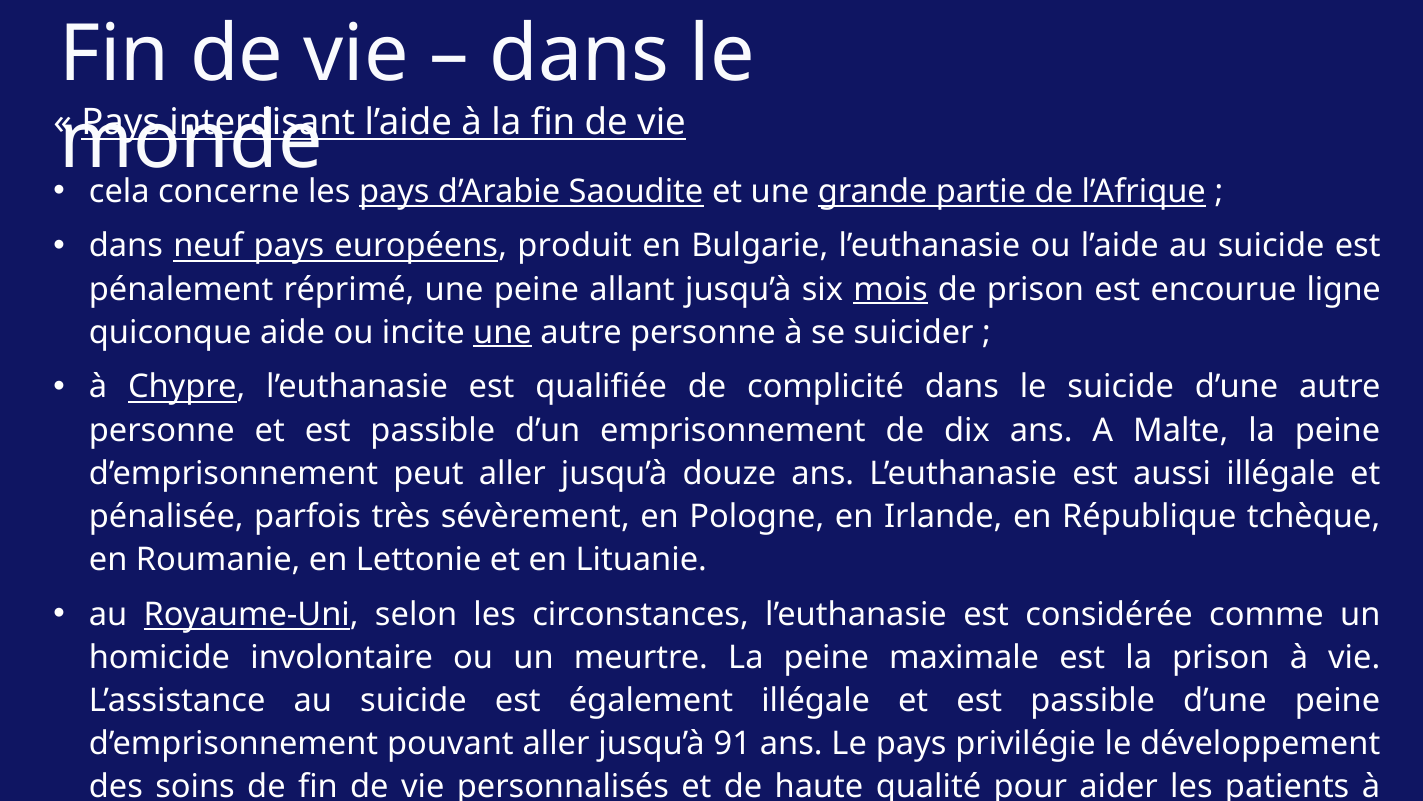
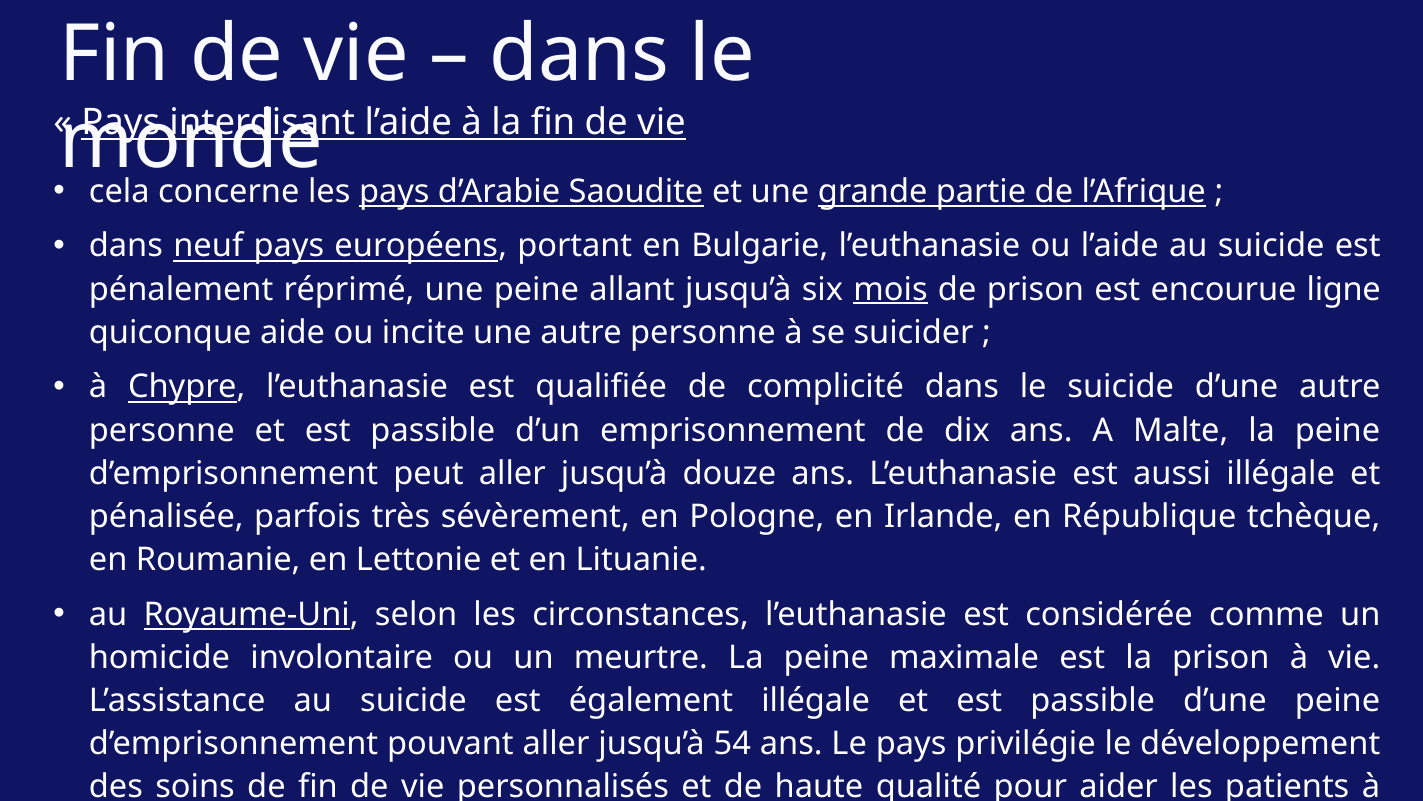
produit: produit -> portant
une at (503, 332) underline: present -> none
91: 91 -> 54
